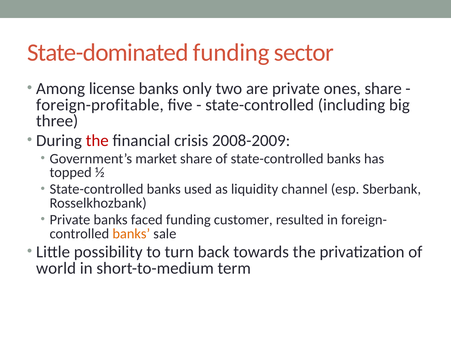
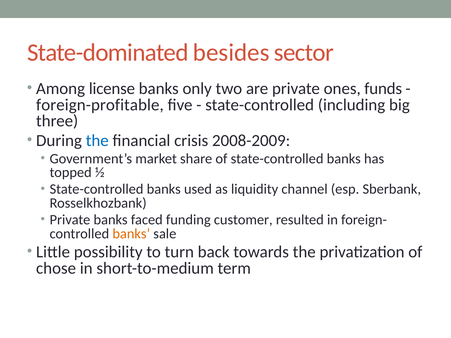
State-dominated funding: funding -> besides
ones share: share -> funds
the at (97, 141) colour: red -> blue
world: world -> chose
